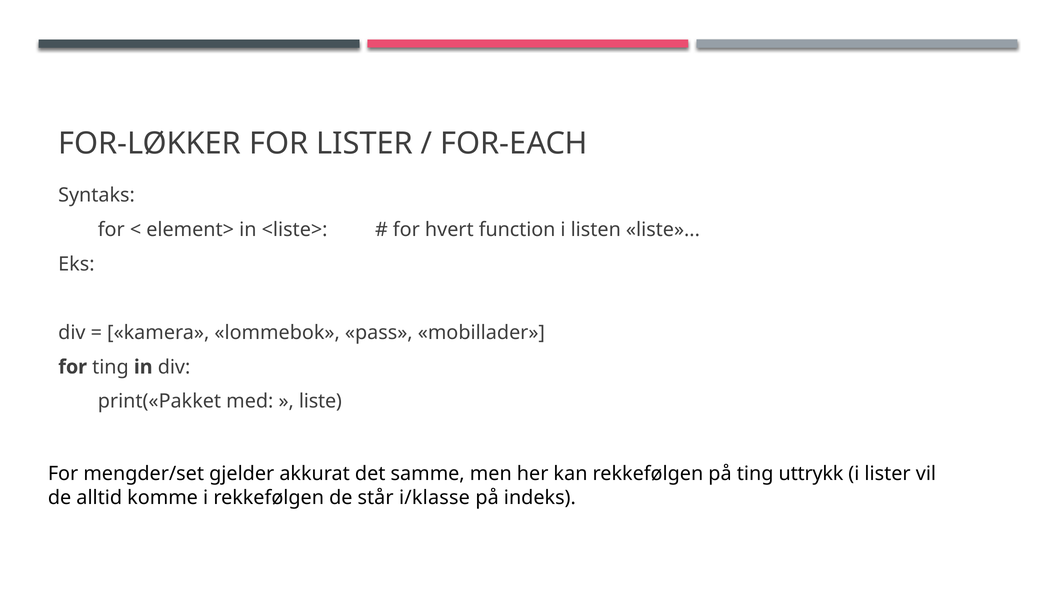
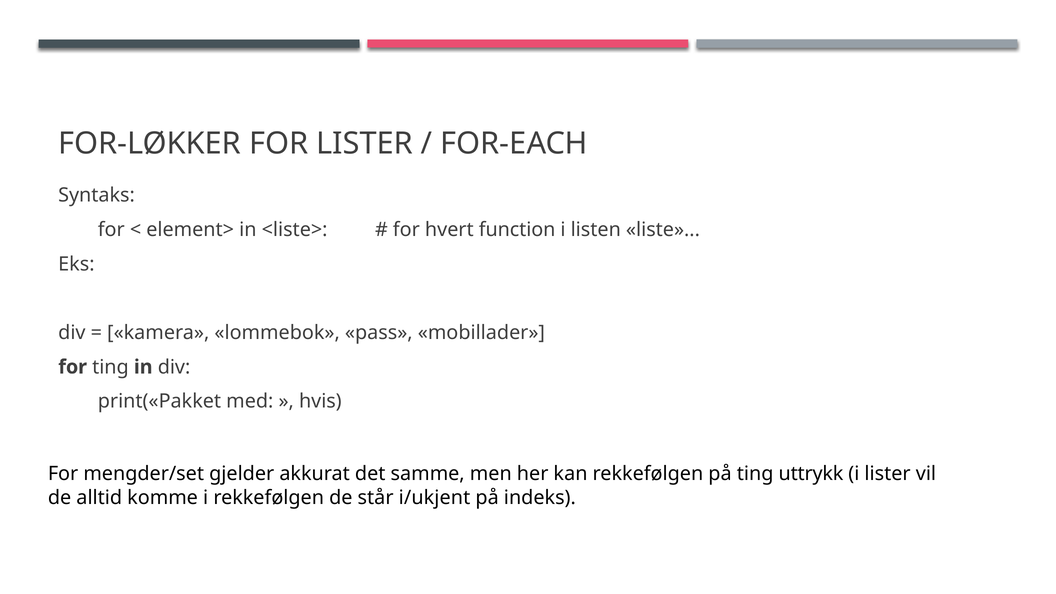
liste at (320, 401): liste -> hvis
i/klasse: i/klasse -> i/ukjent
